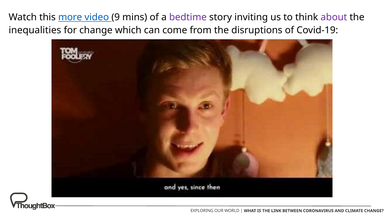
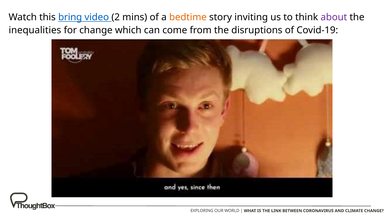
more: more -> bring
9: 9 -> 2
bedtime colour: purple -> orange
